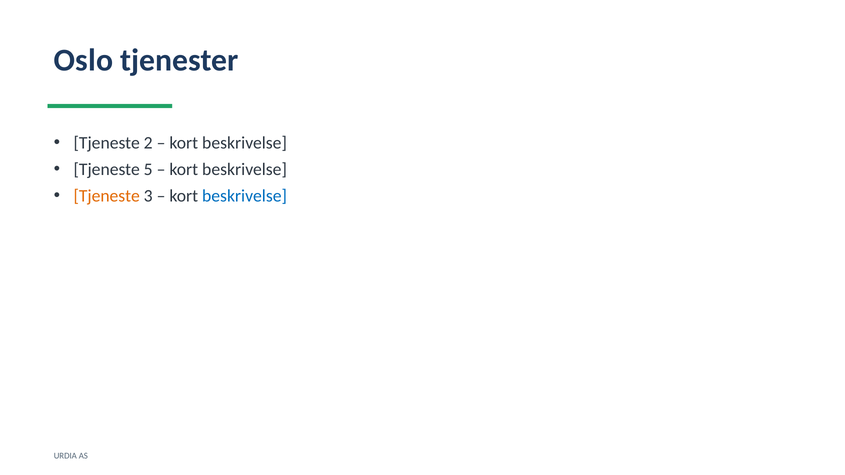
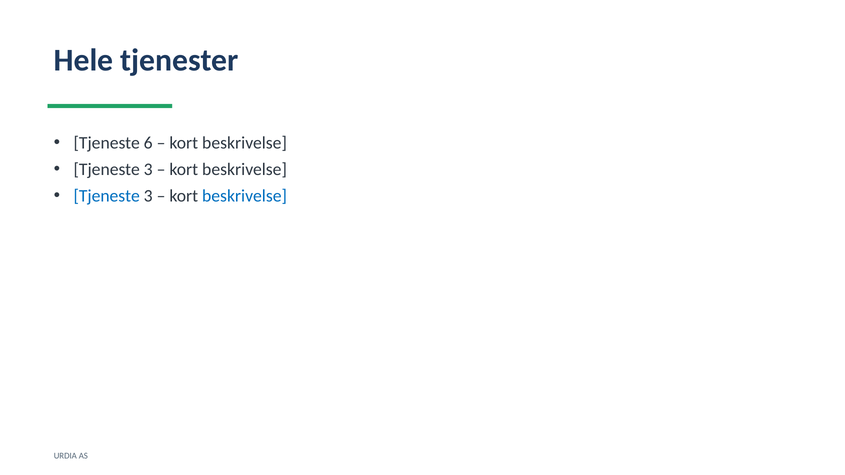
Oslo: Oslo -> Hele
2: 2 -> 6
5 at (148, 170): 5 -> 3
Tjeneste at (107, 196) colour: orange -> blue
